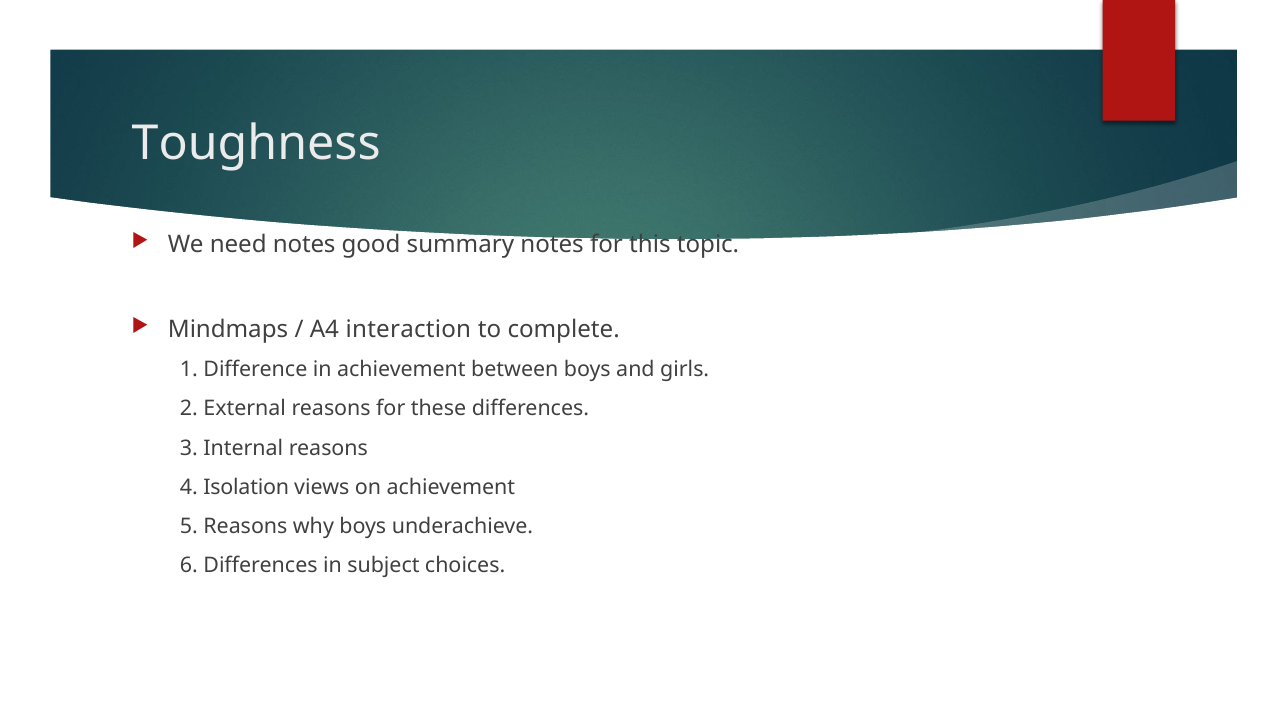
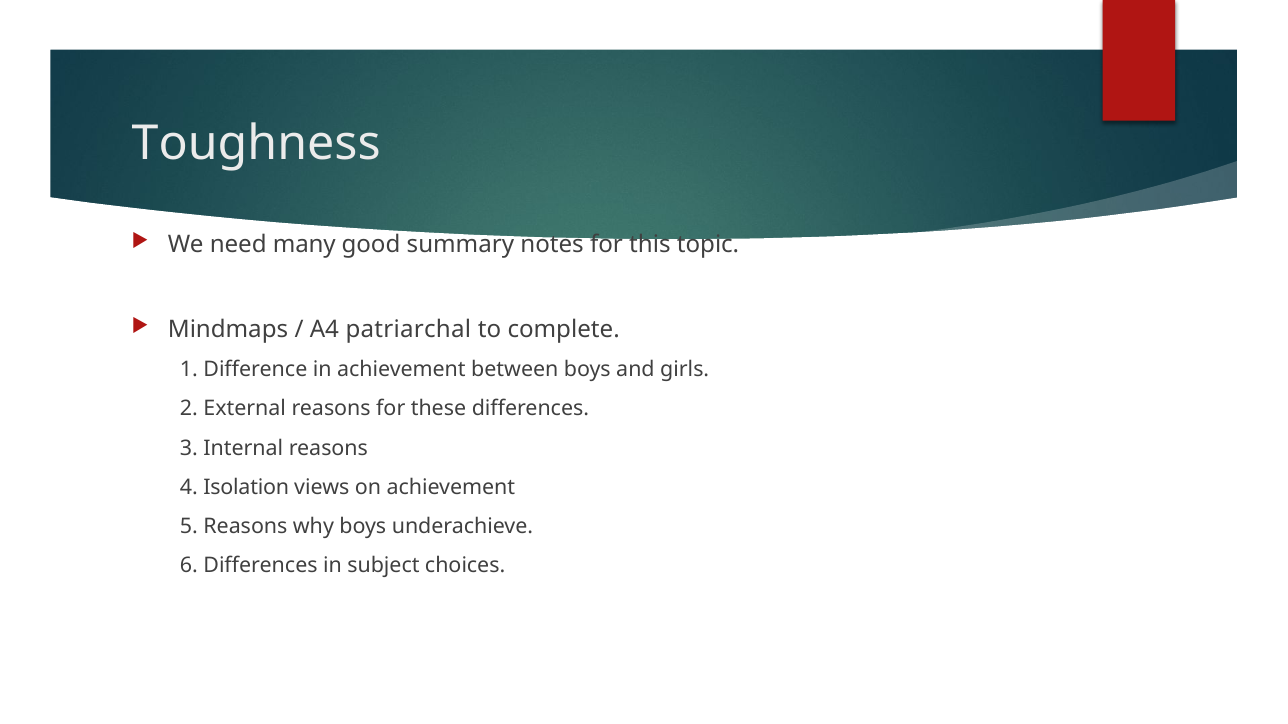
need notes: notes -> many
interaction: interaction -> patriarchal
